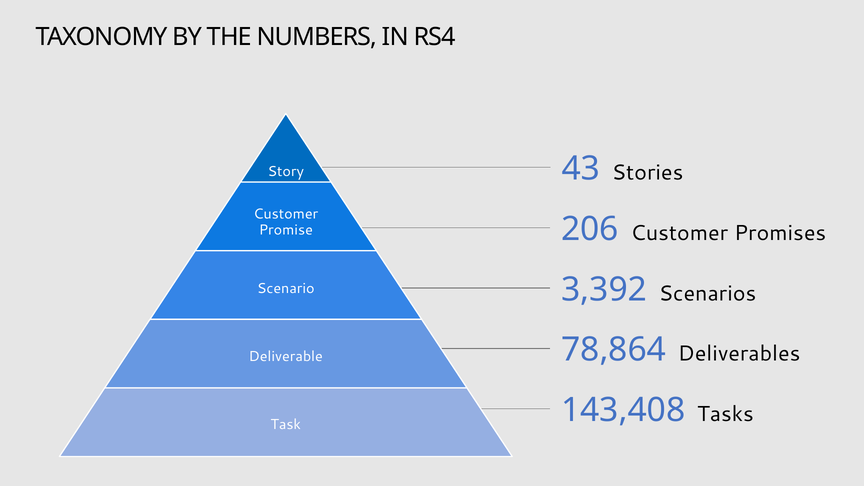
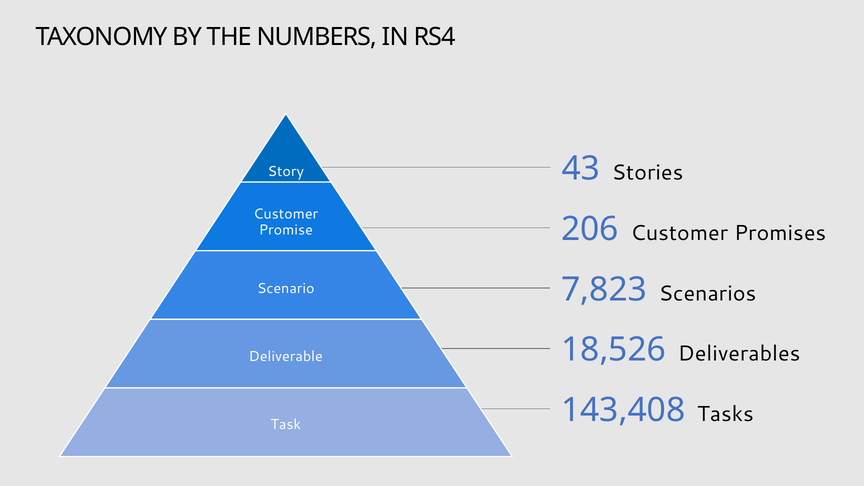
3,392: 3,392 -> 7,823
78,864: 78,864 -> 18,526
